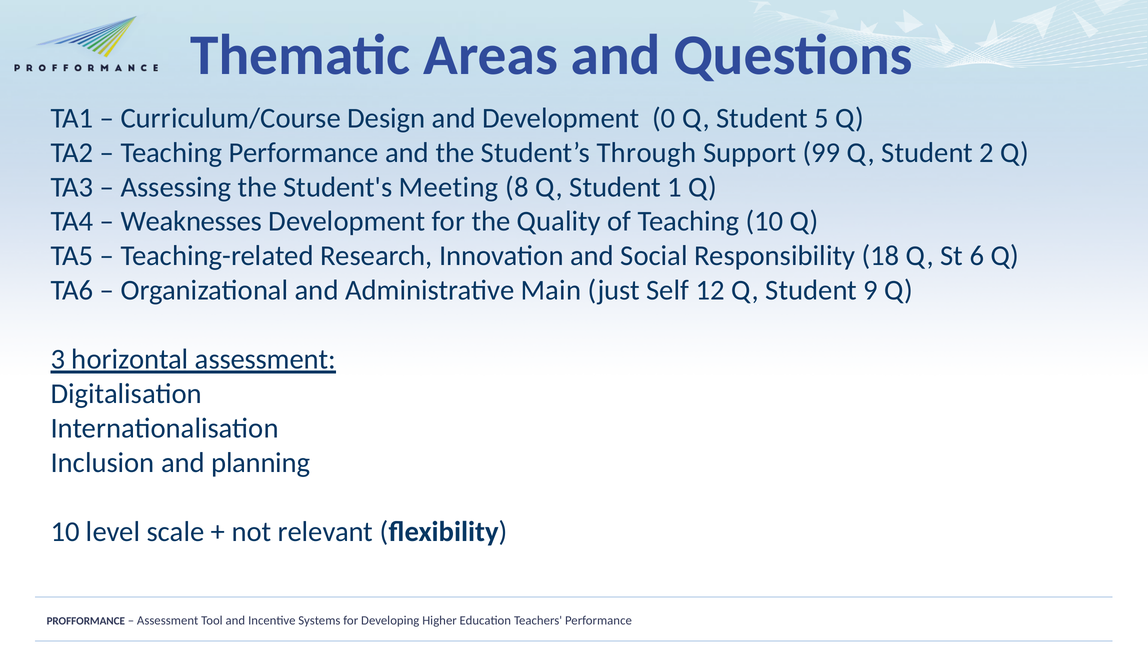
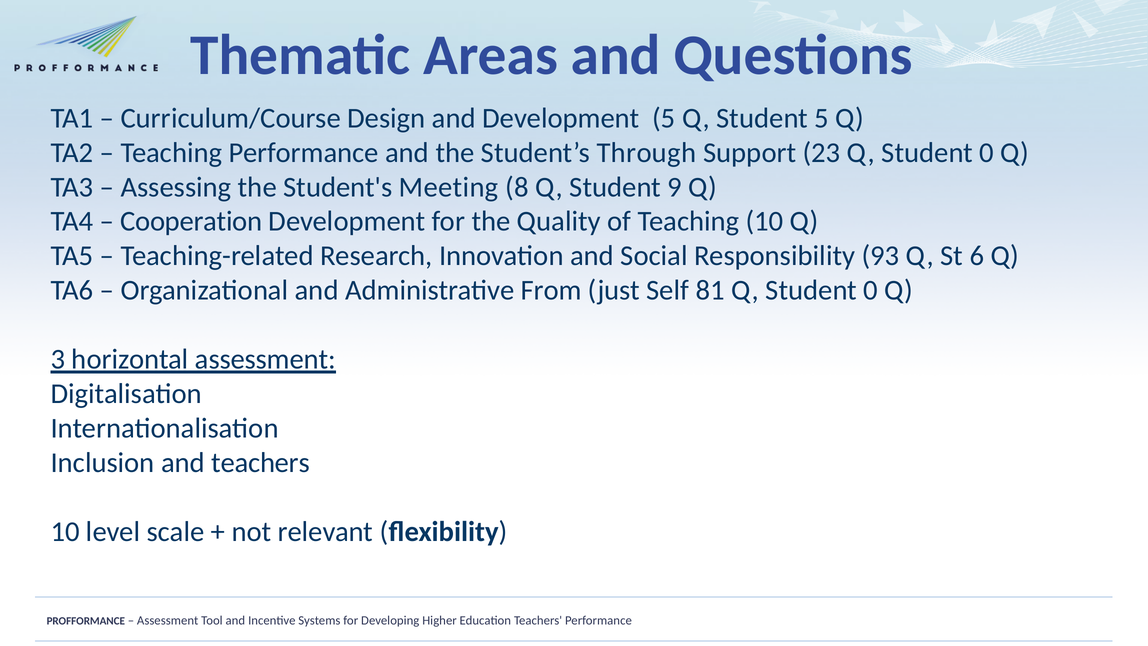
Development 0: 0 -> 5
99: 99 -> 23
2 at (987, 153): 2 -> 0
1: 1 -> 9
Weaknesses: Weaknesses -> Cooperation
18: 18 -> 93
Main: Main -> From
12: 12 -> 81
9 at (871, 290): 9 -> 0
and planning: planning -> teachers
